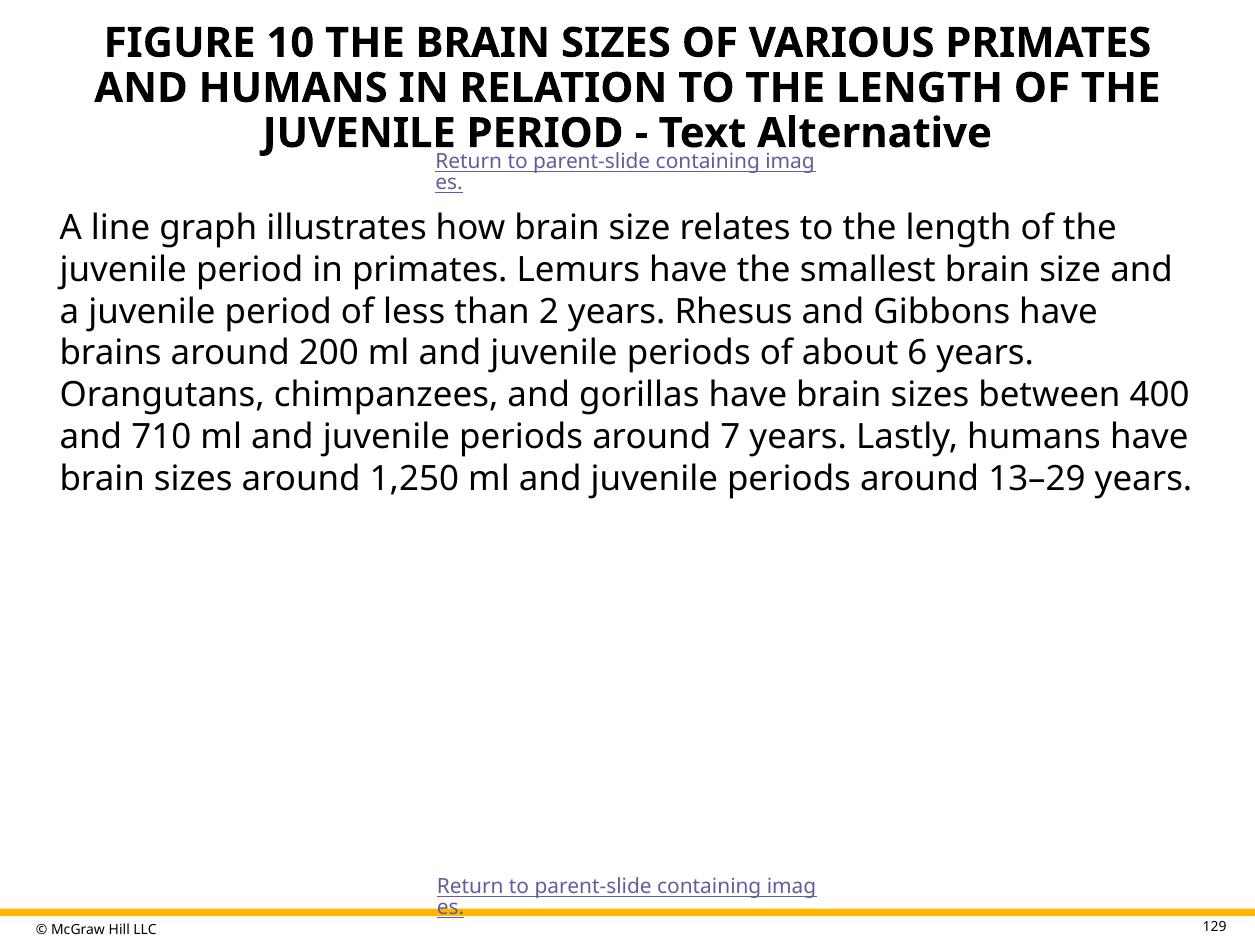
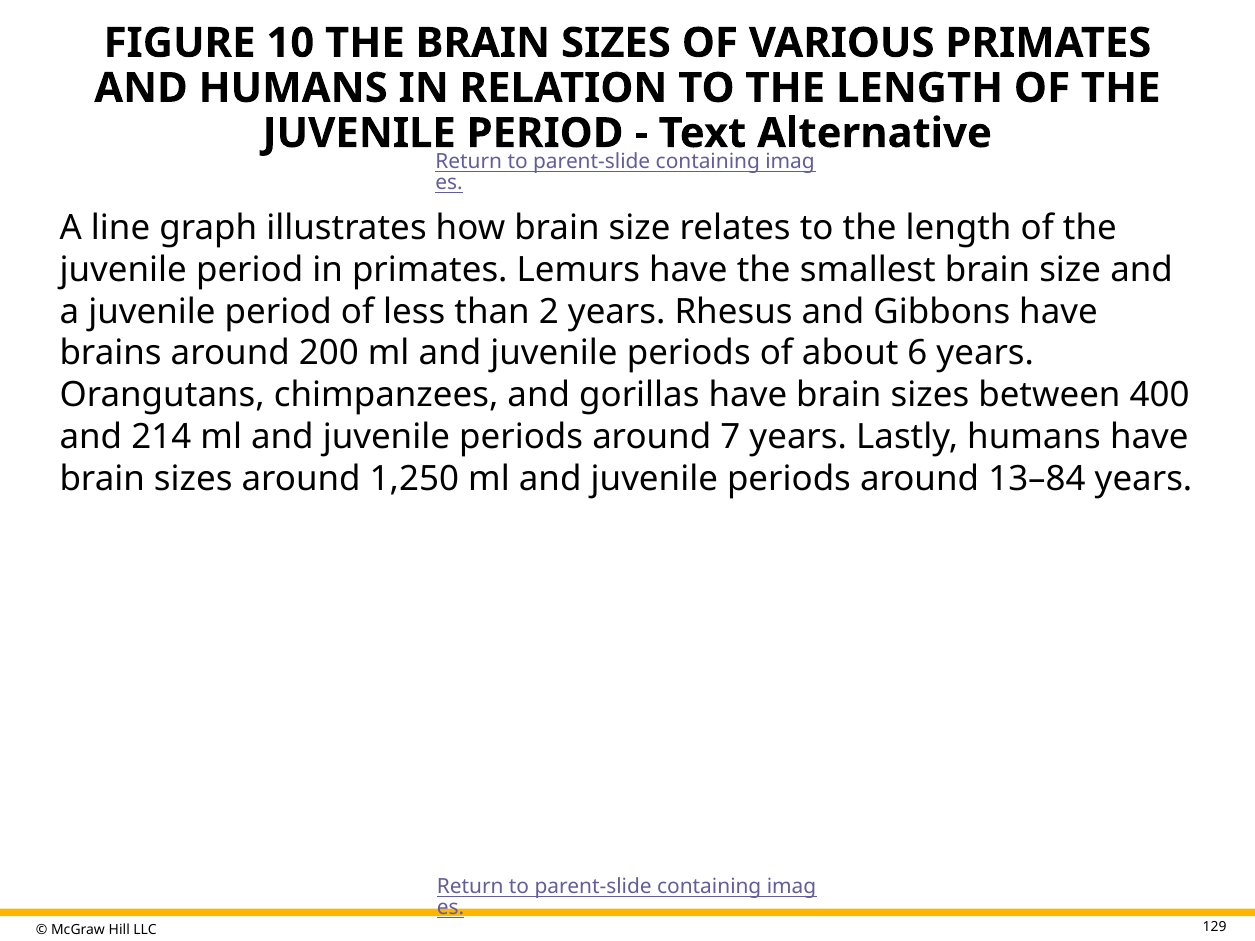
710: 710 -> 214
13–29: 13–29 -> 13–84
